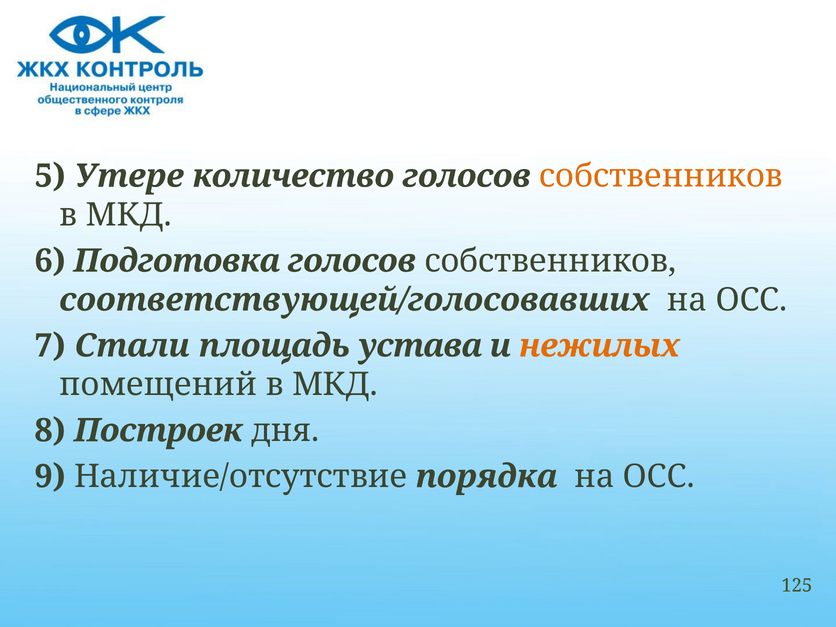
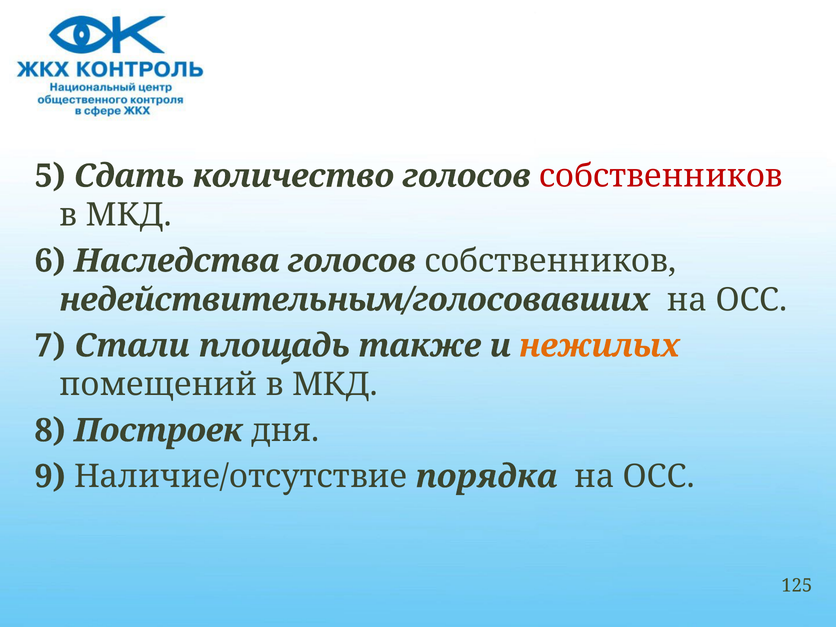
Утере: Утере -> Сдать
собственников at (661, 176) colour: orange -> red
Подготовка: Подготовка -> Наследства
соответствующей/голосовавших: соответствующей/голосовавших -> недействительным/голосовавших
устава: устава -> также
